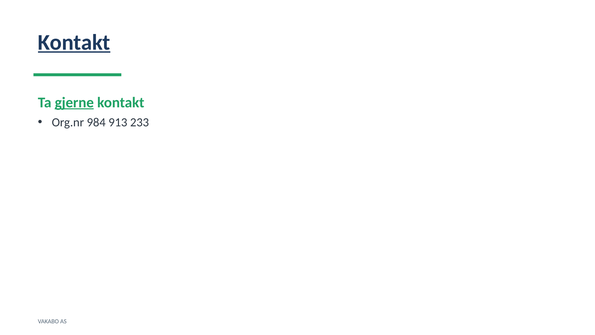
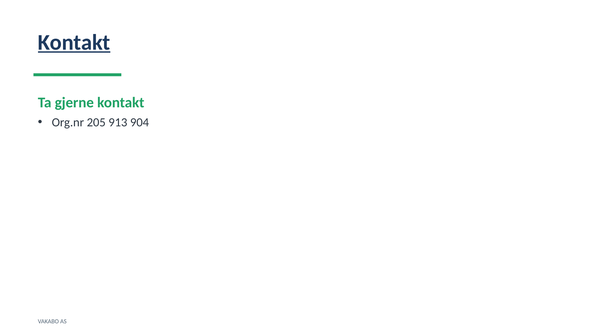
gjerne underline: present -> none
984: 984 -> 205
233: 233 -> 904
